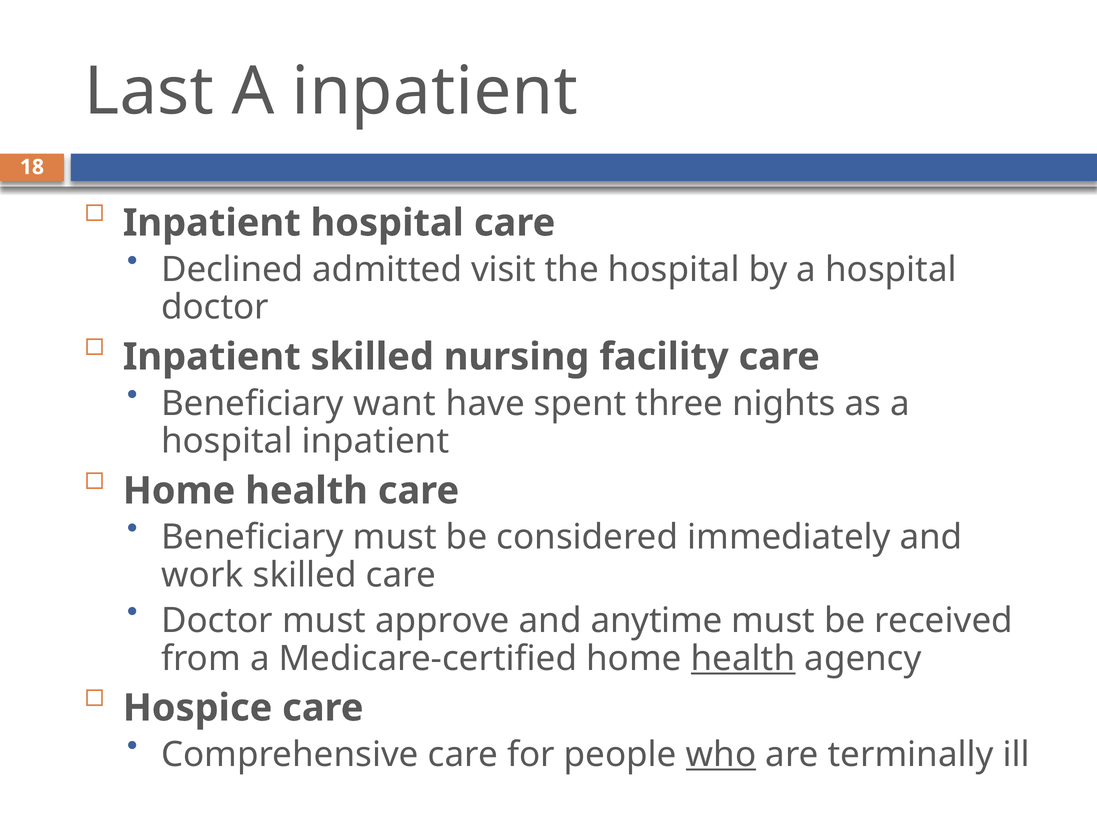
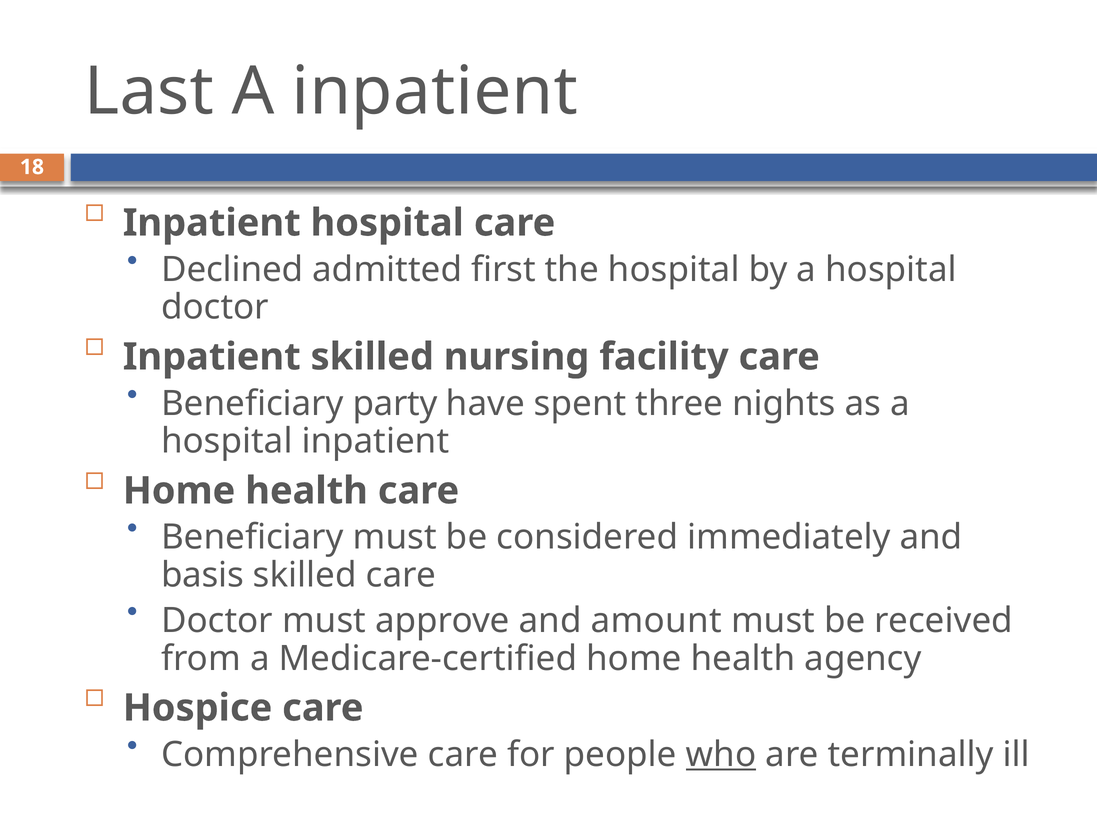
visit: visit -> first
want: want -> party
work: work -> basis
anytime: anytime -> amount
health at (743, 658) underline: present -> none
